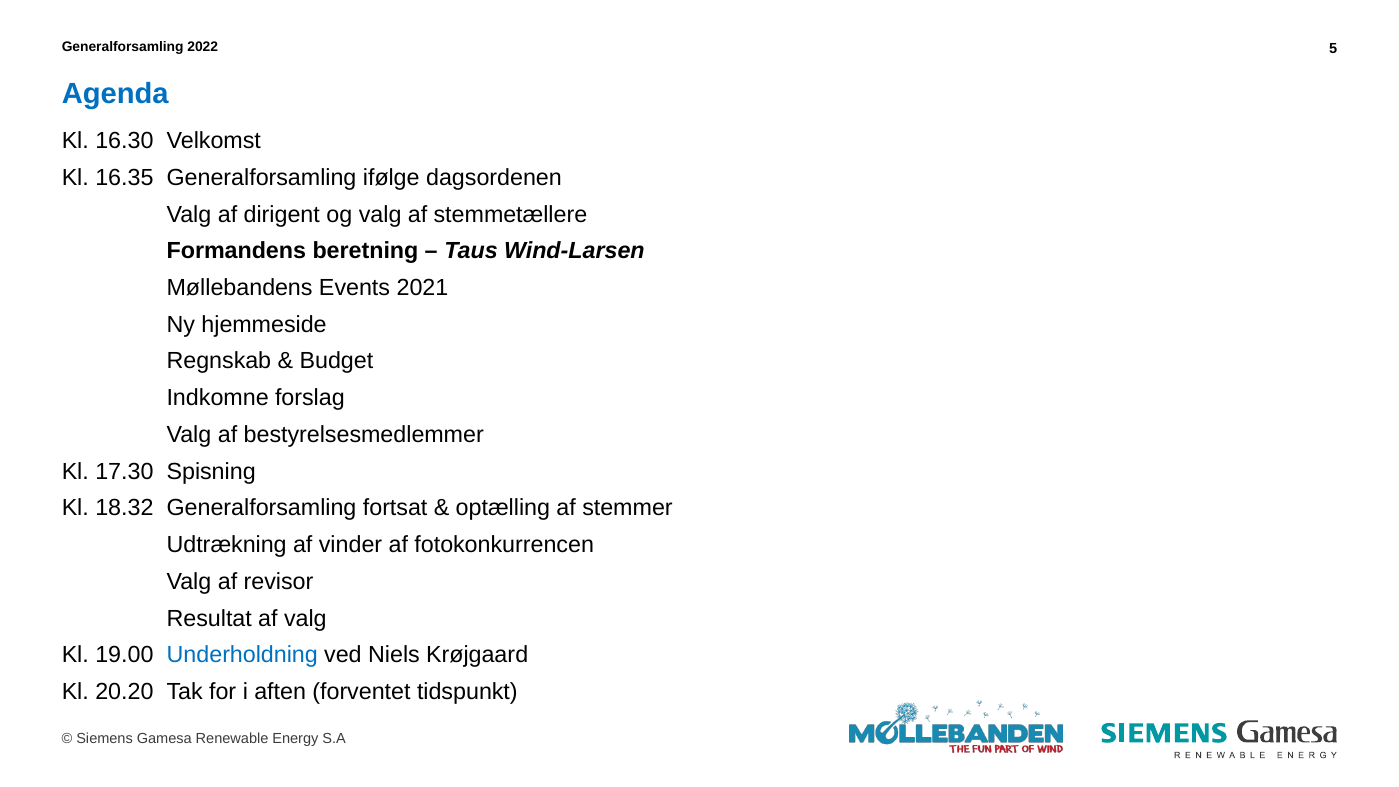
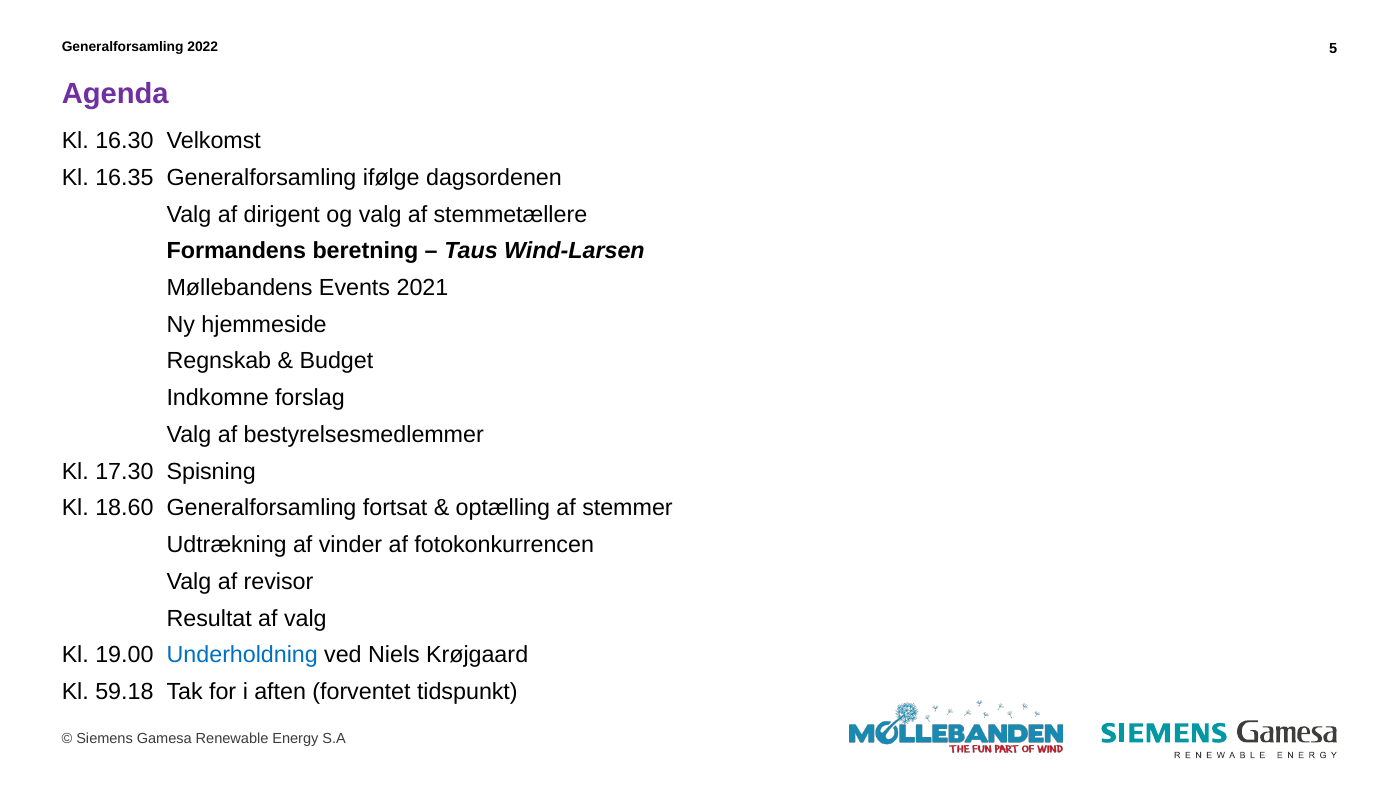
Agenda colour: blue -> purple
18.32: 18.32 -> 18.60
20.20: 20.20 -> 59.18
